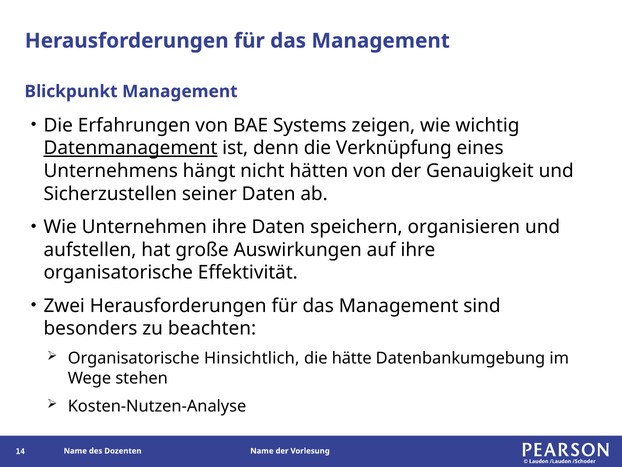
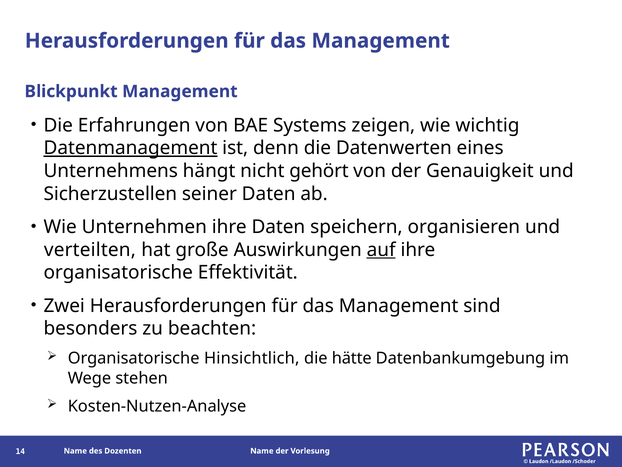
Verknüpfung: Verknüpfung -> Datenwerten
hätten: hätten -> gehört
aufstellen: aufstellen -> verteilten
auf underline: none -> present
